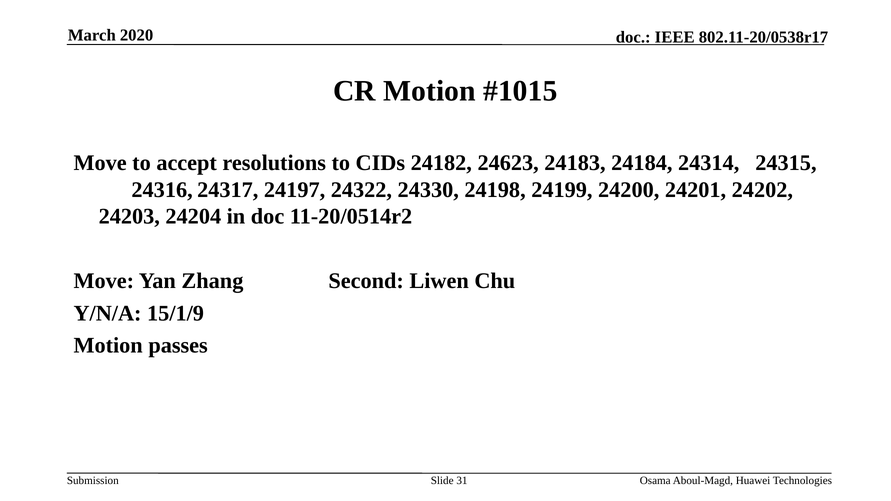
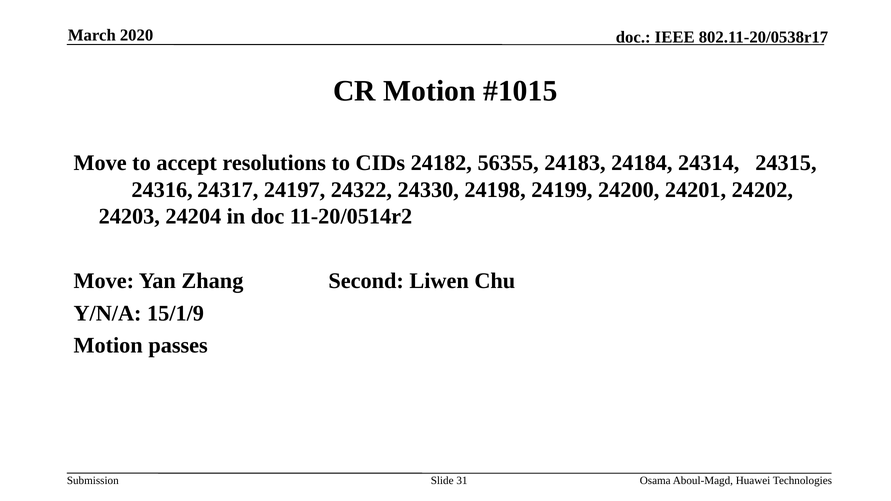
24623: 24623 -> 56355
